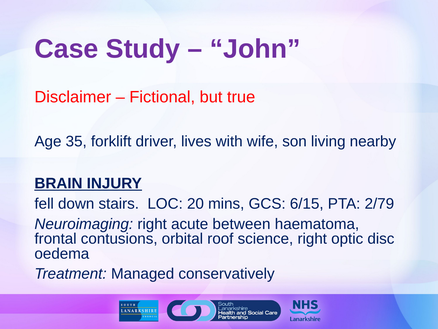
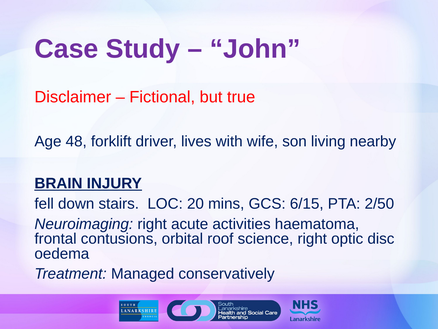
35: 35 -> 48
2/79: 2/79 -> 2/50
between: between -> activities
